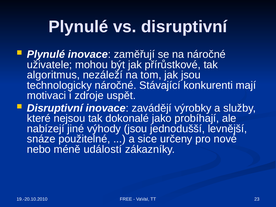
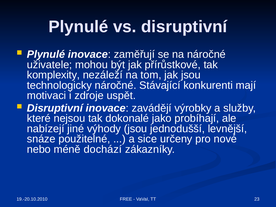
algoritmus: algoritmus -> komplexity
událostí: událostí -> dochází
